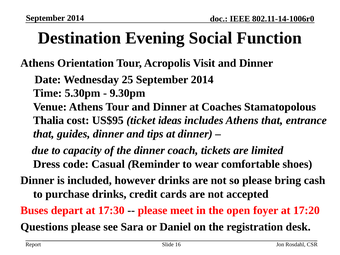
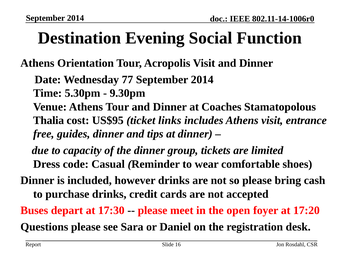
25: 25 -> 77
ideas: ideas -> links
Athens that: that -> visit
that at (44, 134): that -> free
coach: coach -> group
